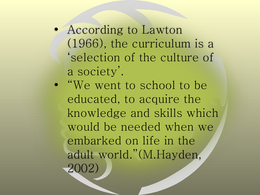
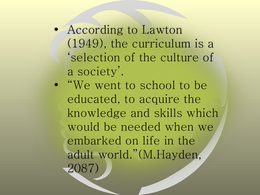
1966: 1966 -> 1949
2002: 2002 -> 2087
